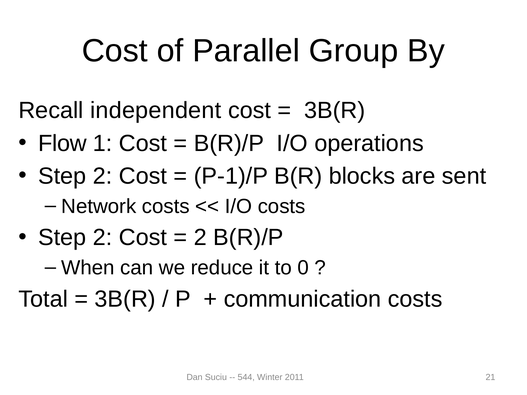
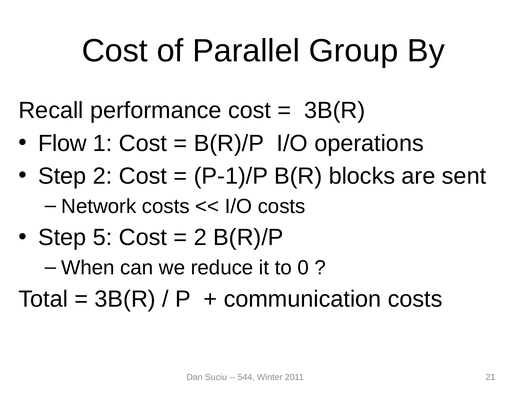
independent: independent -> performance
2 at (103, 238): 2 -> 5
